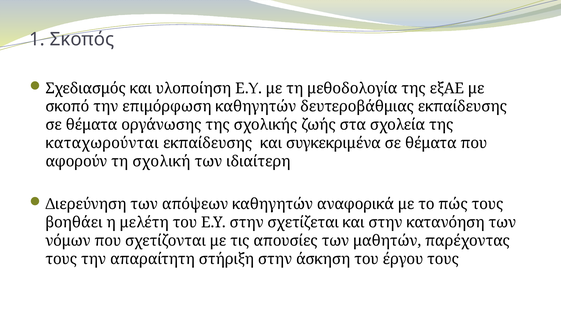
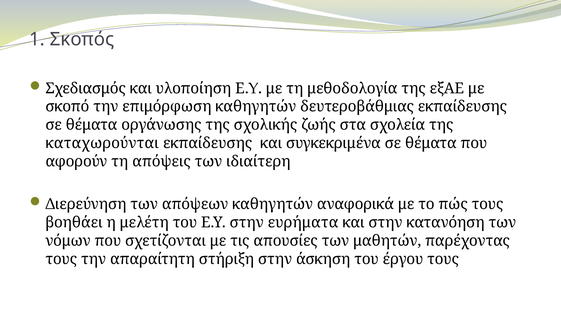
σχολική: σχολική -> απόψεις
σχετίζεται: σχετίζεται -> ευρήματα
